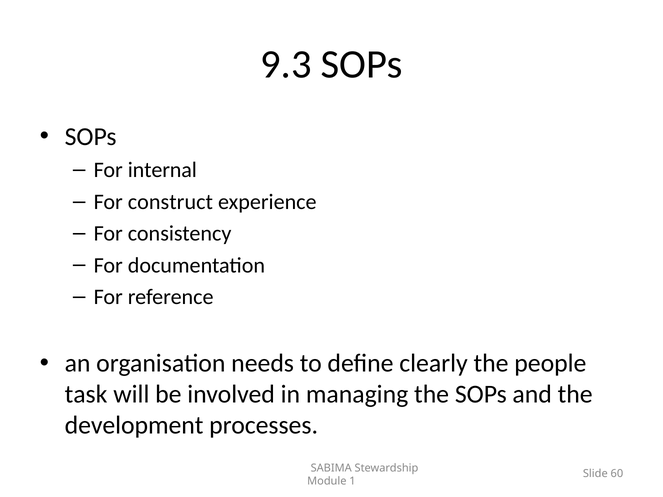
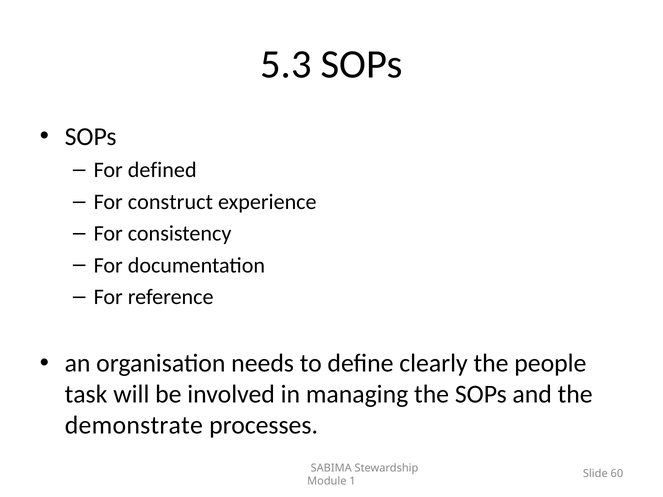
9.3: 9.3 -> 5.3
internal: internal -> defined
development: development -> demonstrate
